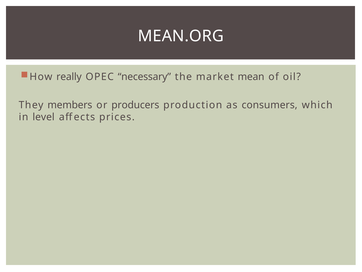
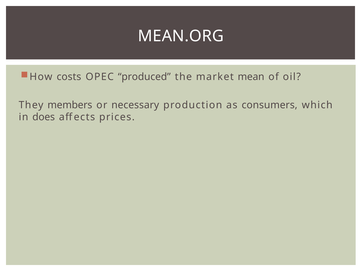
really: really -> costs
necessary: necessary -> produced
producers: producers -> necessary
level: level -> does
